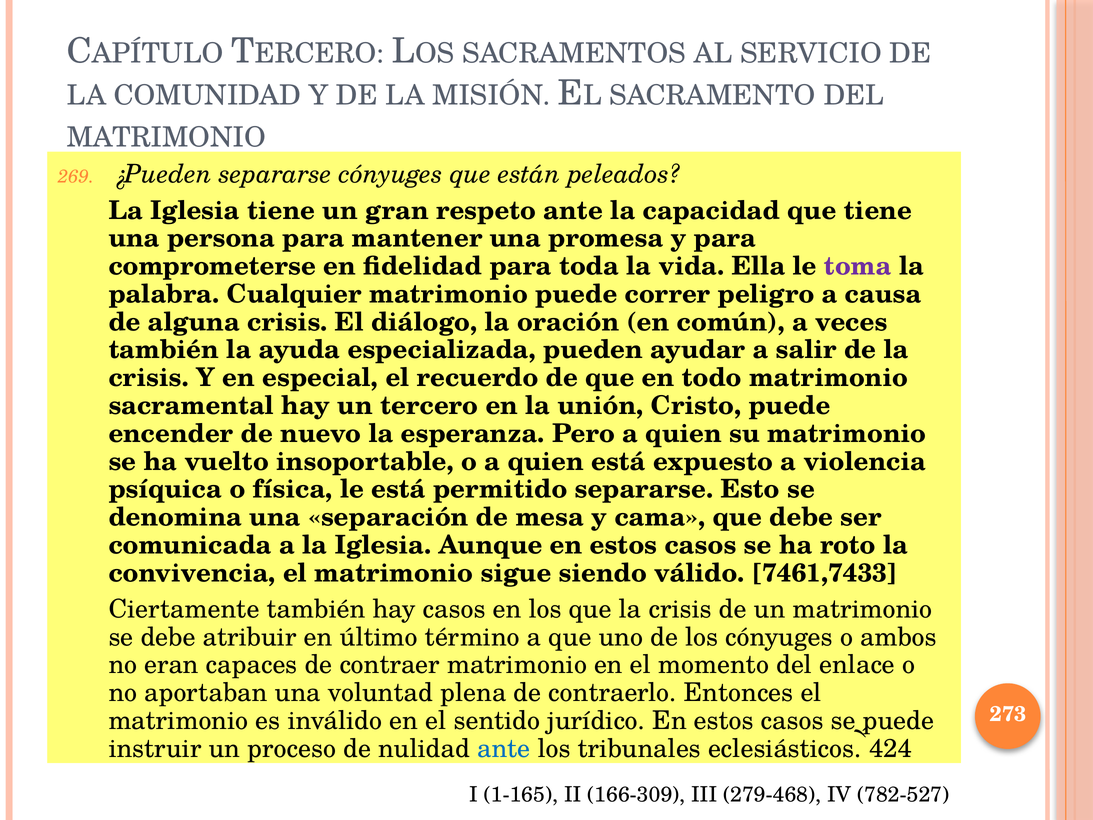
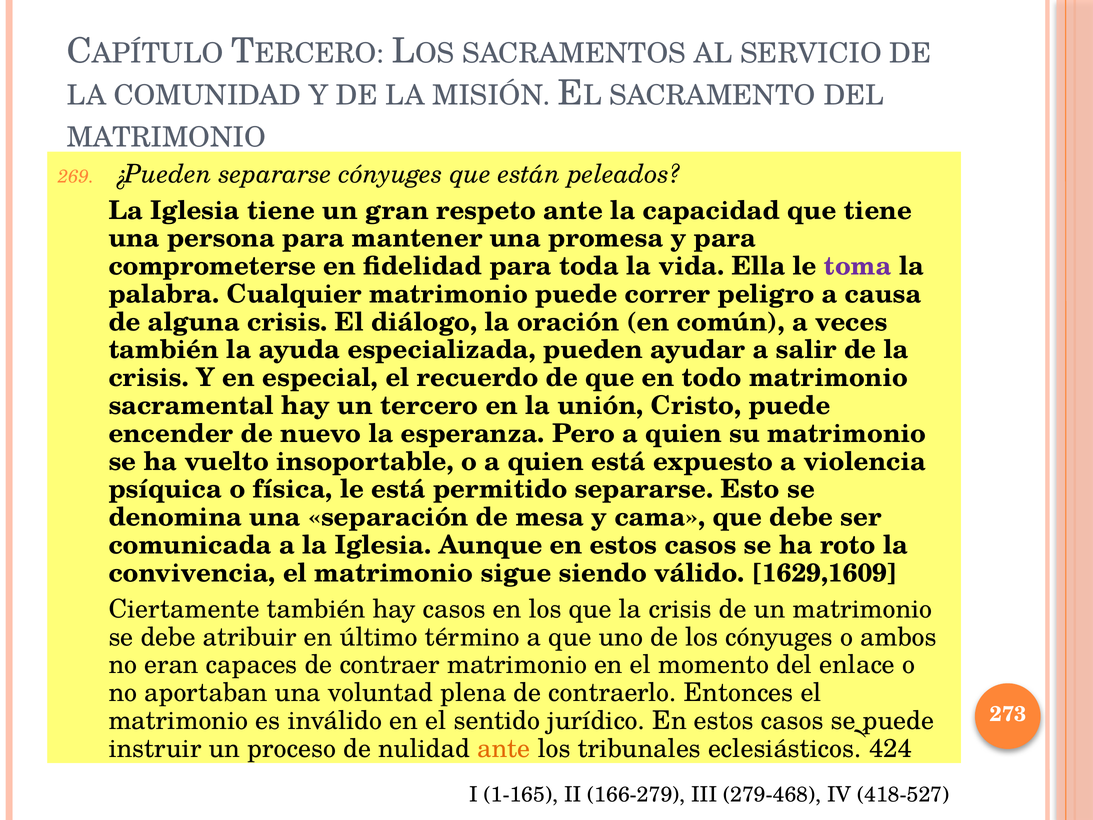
7461,7433: 7461,7433 -> 1629,1609
ante at (504, 748) colour: blue -> orange
166-309: 166-309 -> 166-279
782-527: 782-527 -> 418-527
